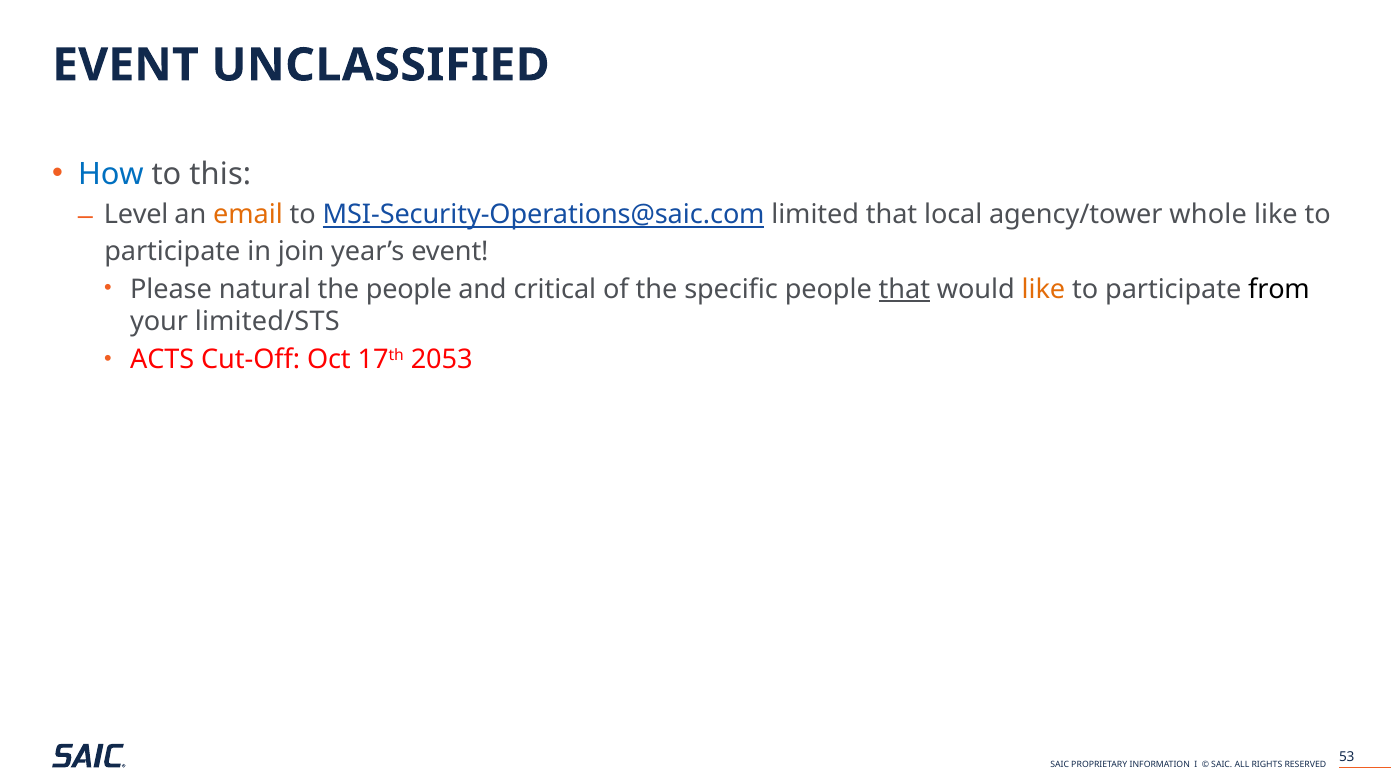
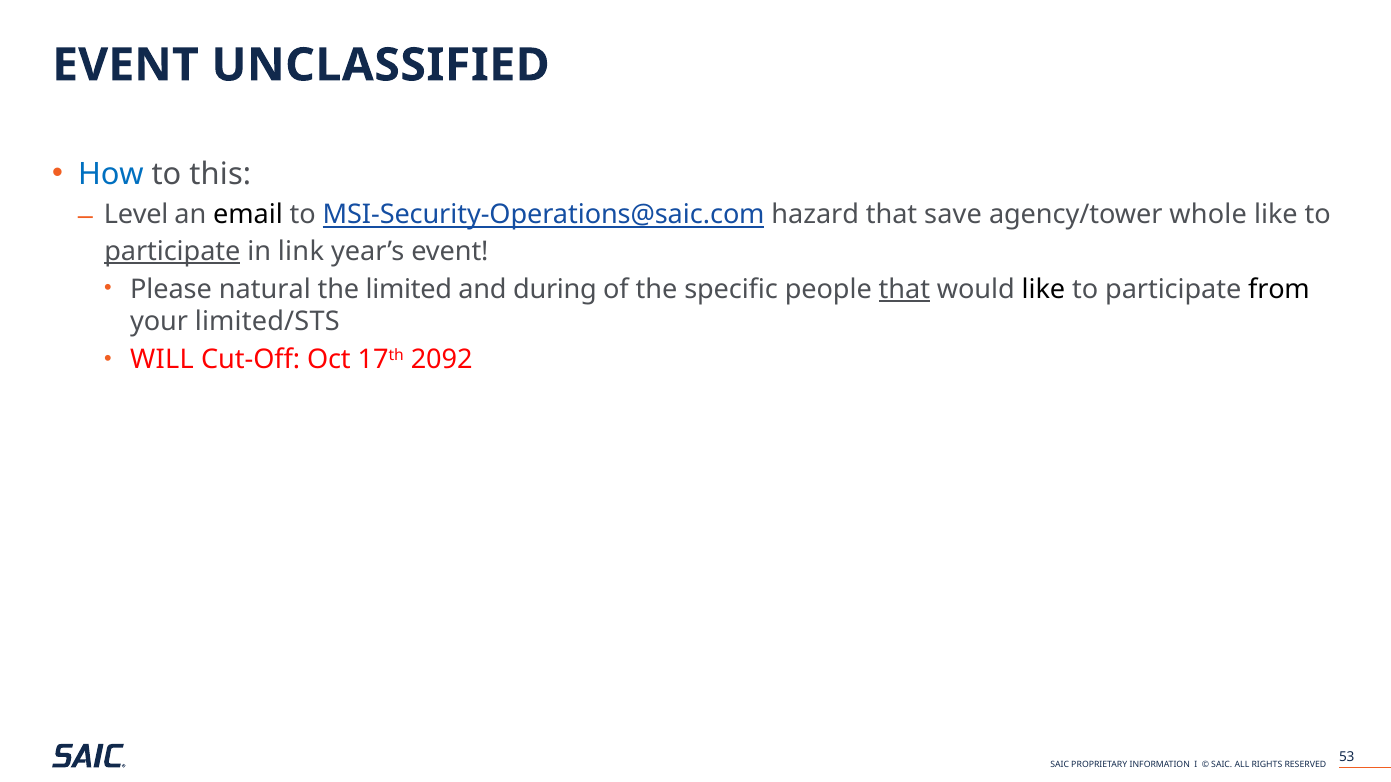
email colour: orange -> black
limited: limited -> hazard
local: local -> save
participate at (172, 251) underline: none -> present
join: join -> link
the people: people -> limited
critical: critical -> during
like at (1043, 289) colour: orange -> black
ACTS: ACTS -> WILL
2053: 2053 -> 2092
